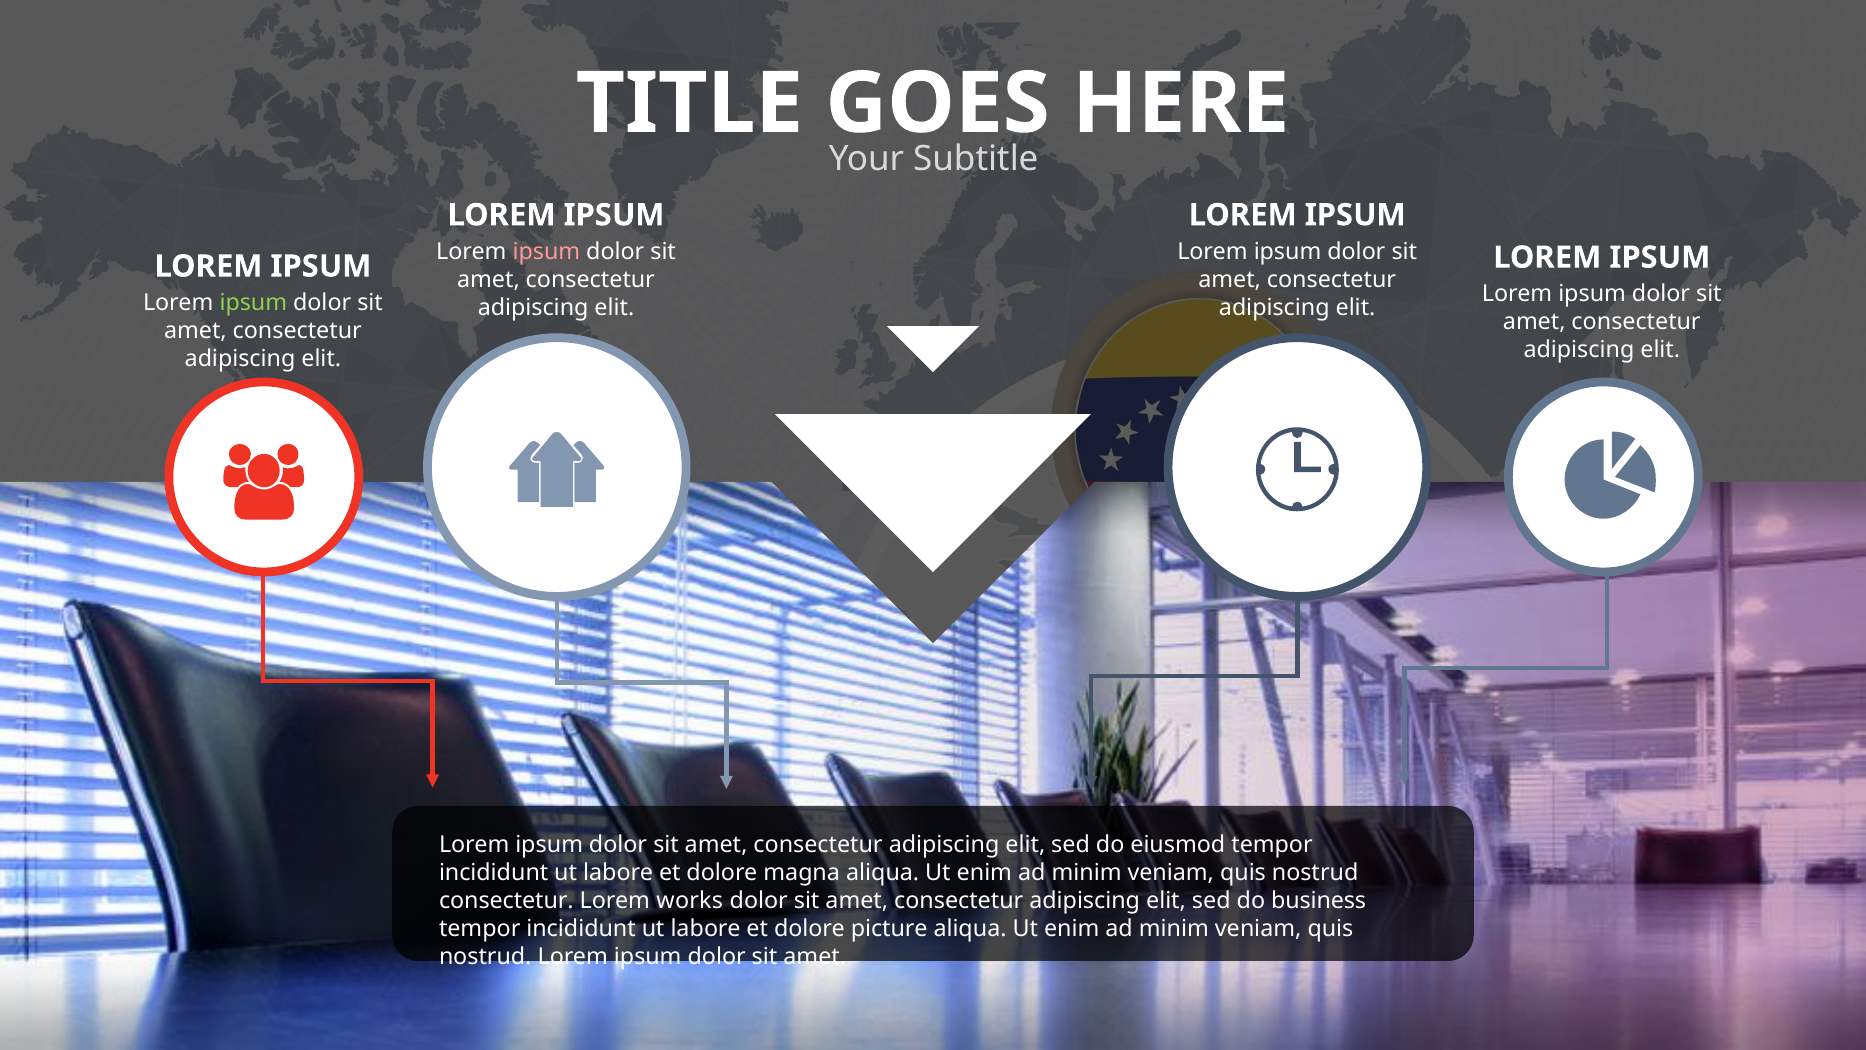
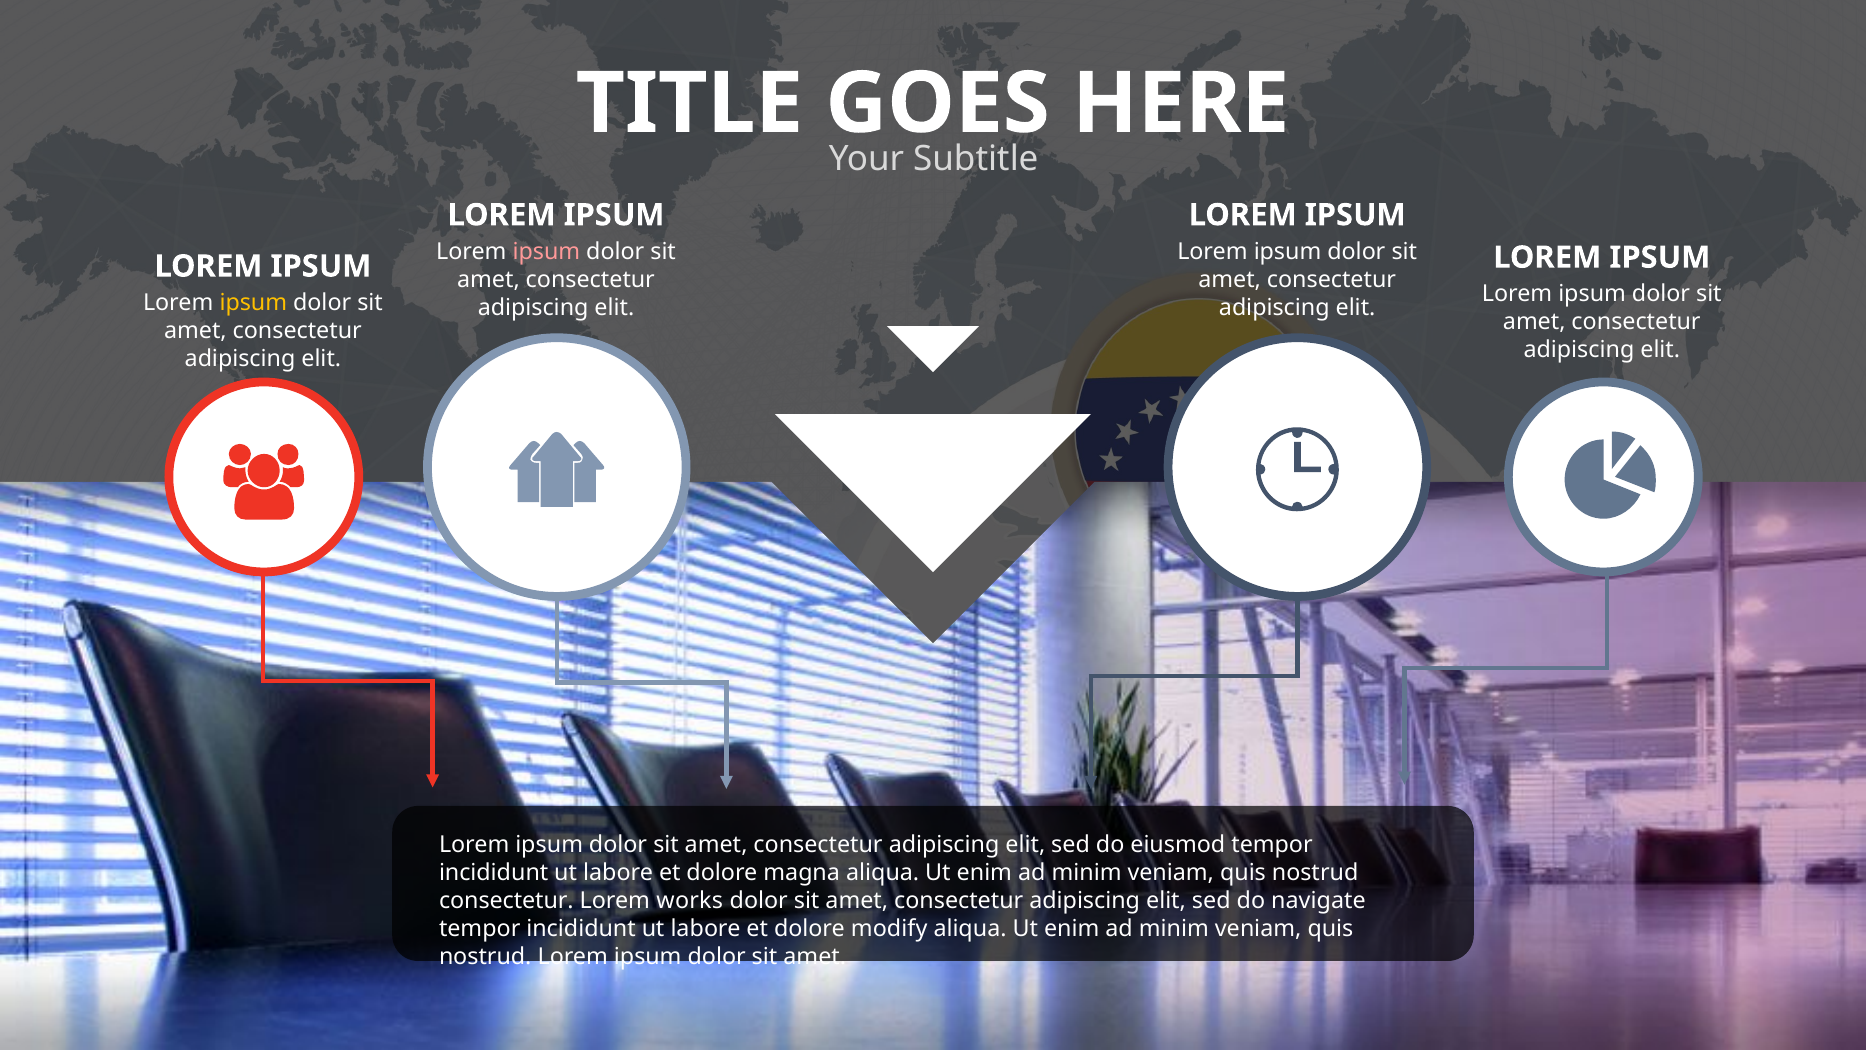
ipsum at (253, 303) colour: light green -> yellow
business: business -> navigate
picture: picture -> modify
